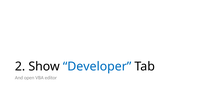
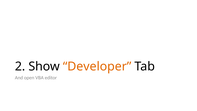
Developer colour: blue -> orange
